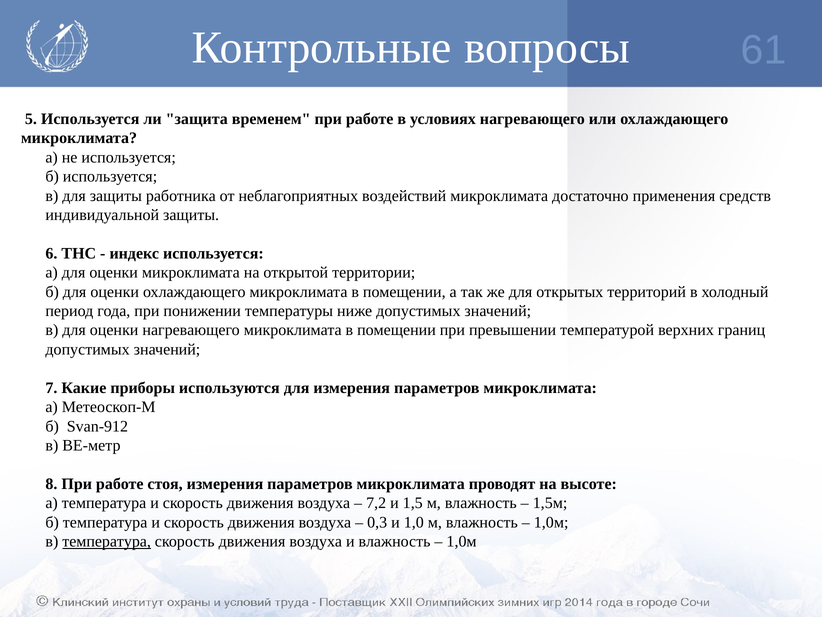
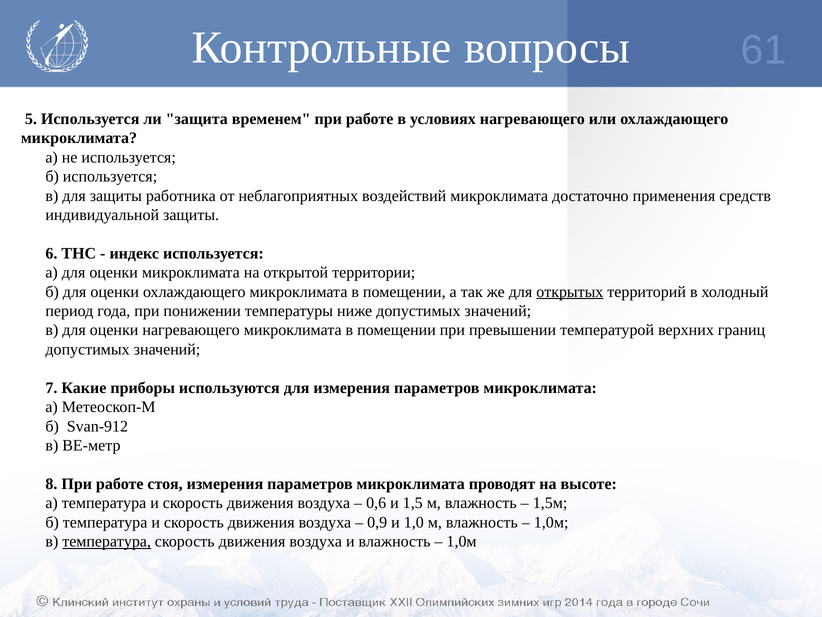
открытых underline: none -> present
7,2: 7,2 -> 0,6
0,3: 0,3 -> 0,9
